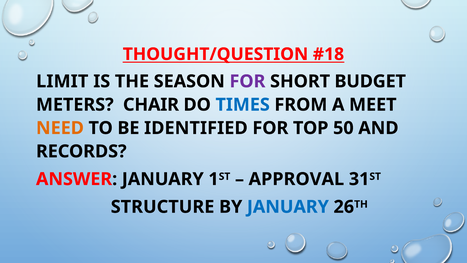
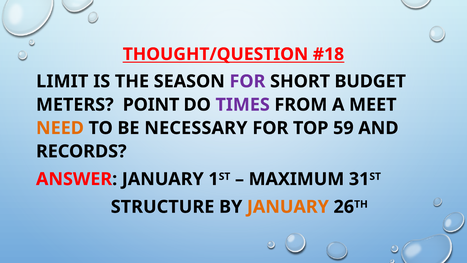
CHAIR: CHAIR -> POINT
TIMES colour: blue -> purple
IDENTIFIED: IDENTIFIED -> NECESSARY
50: 50 -> 59
APPROVAL: APPROVAL -> MAXIMUM
JANUARY at (288, 207) colour: blue -> orange
